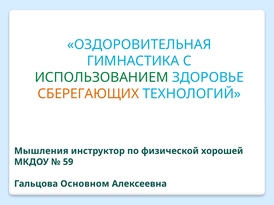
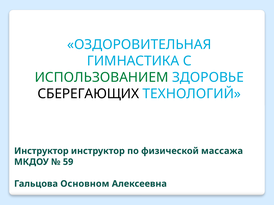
СБЕРЕГАЮЩИХ colour: orange -> black
Мышления at (41, 151): Мышления -> Инструктор
хорошей: хорошей -> массажа
